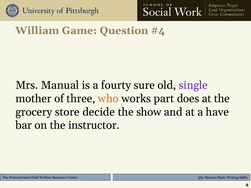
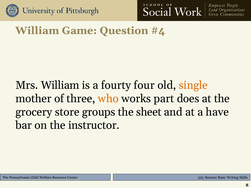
Mrs Manual: Manual -> William
sure: sure -> four
single colour: purple -> orange
decide: decide -> groups
show: show -> sheet
